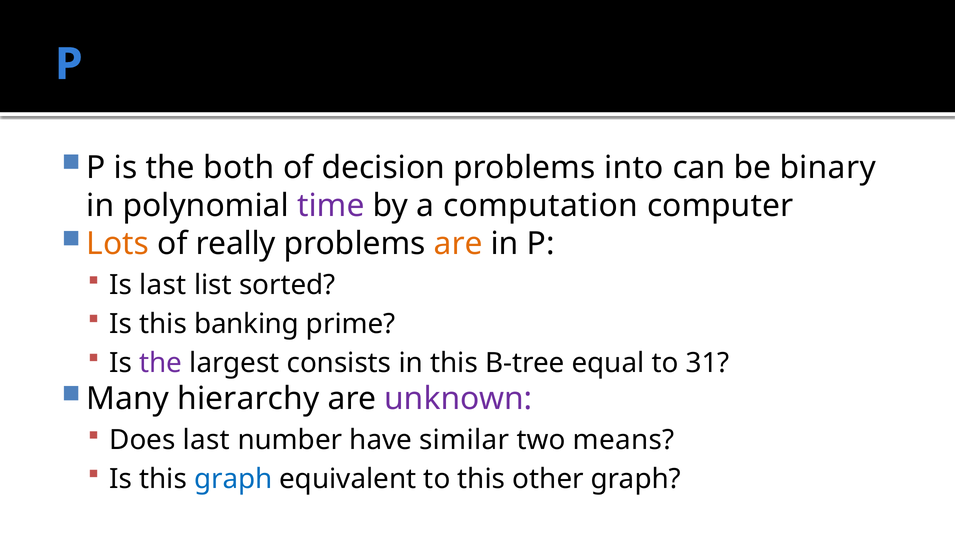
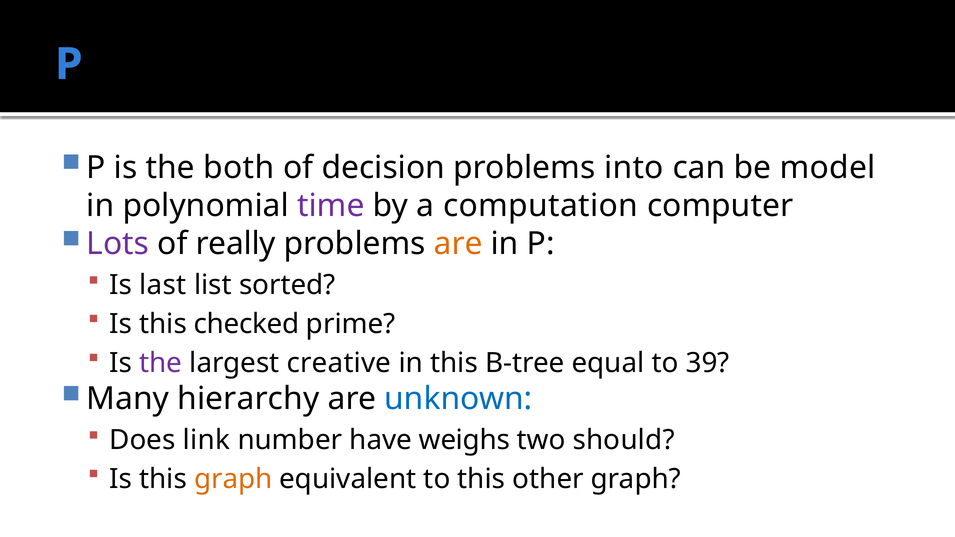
binary: binary -> model
Lots colour: orange -> purple
banking: banking -> checked
consists: consists -> creative
31: 31 -> 39
unknown colour: purple -> blue
Does last: last -> link
similar: similar -> weighs
means: means -> should
graph at (233, 479) colour: blue -> orange
